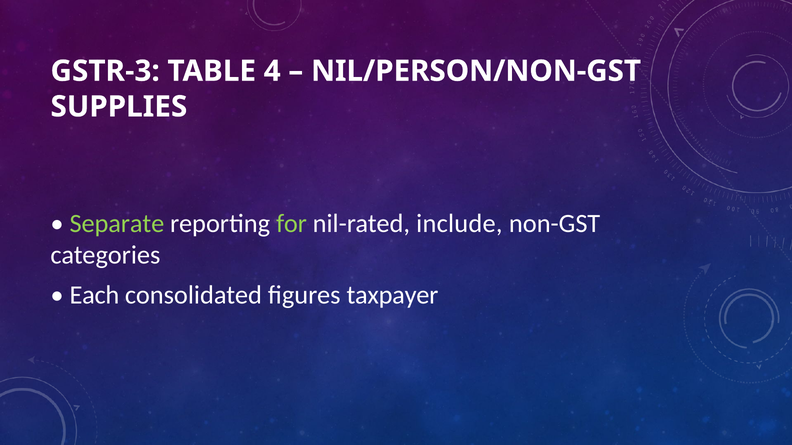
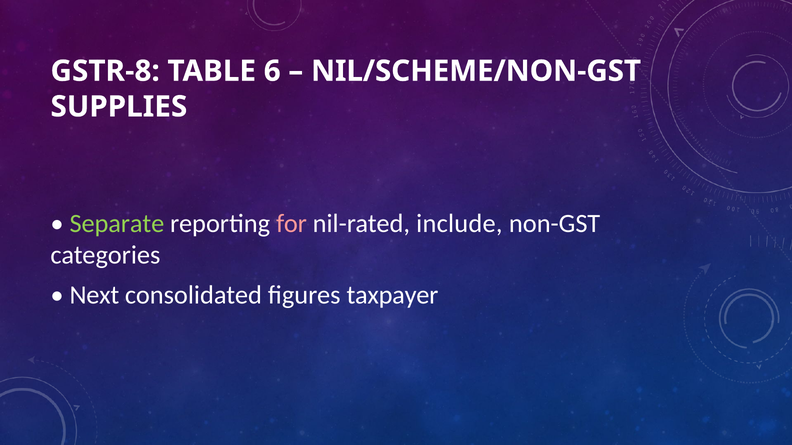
GSTR-3: GSTR-3 -> GSTR-8
4: 4 -> 6
NIL/PERSON/NON-GST: NIL/PERSON/NON-GST -> NIL/SCHEME/NON-GST
for colour: light green -> pink
Each: Each -> Next
